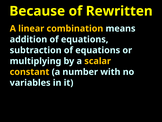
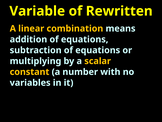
Because: Because -> Variable
